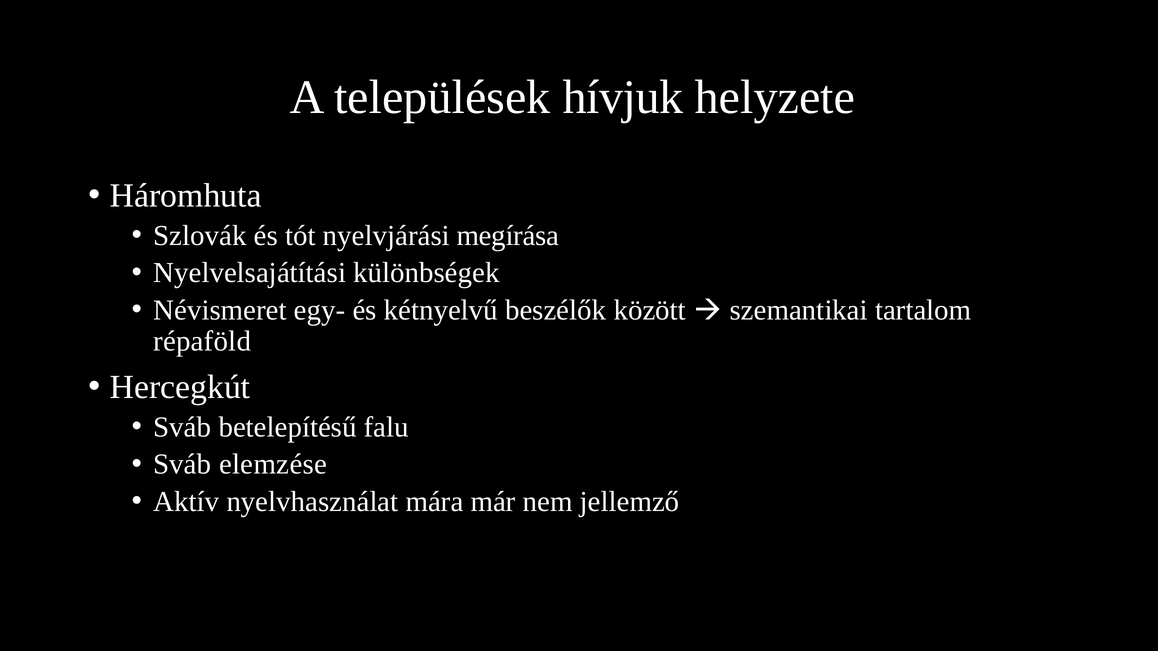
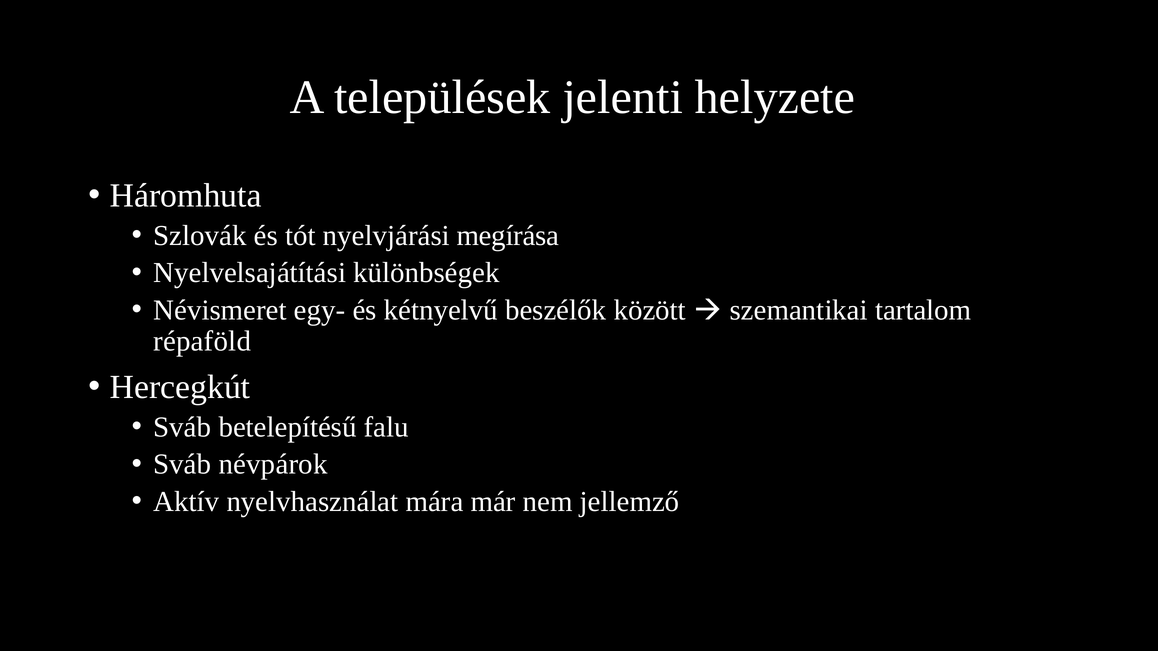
hívjuk: hívjuk -> jelenti
elemzése: elemzése -> névpárok
